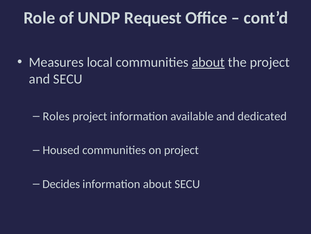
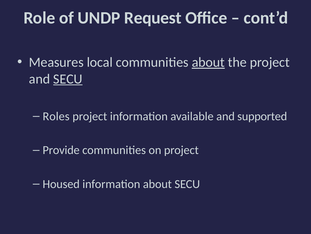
SECU at (68, 79) underline: none -> present
dedicated: dedicated -> supported
Housed: Housed -> Provide
Decides: Decides -> Housed
